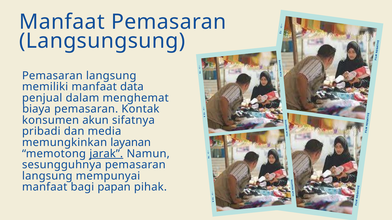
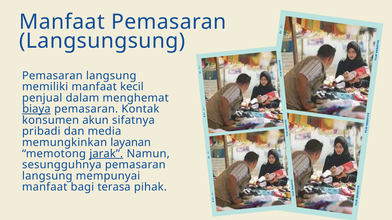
data: data -> kecil
biaya underline: none -> present
papan: papan -> terasa
